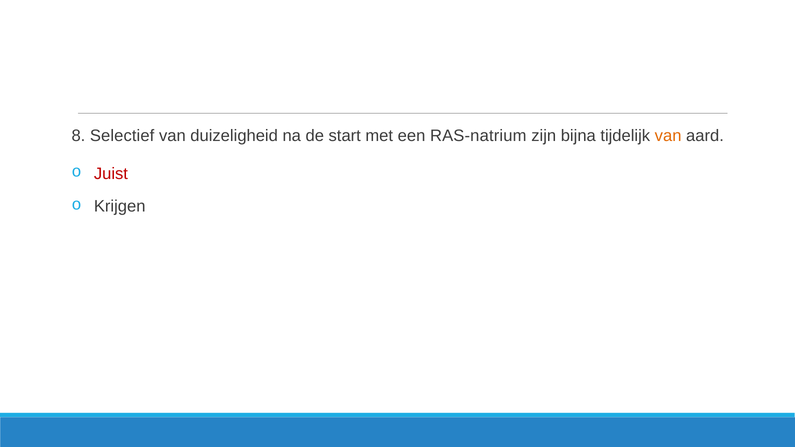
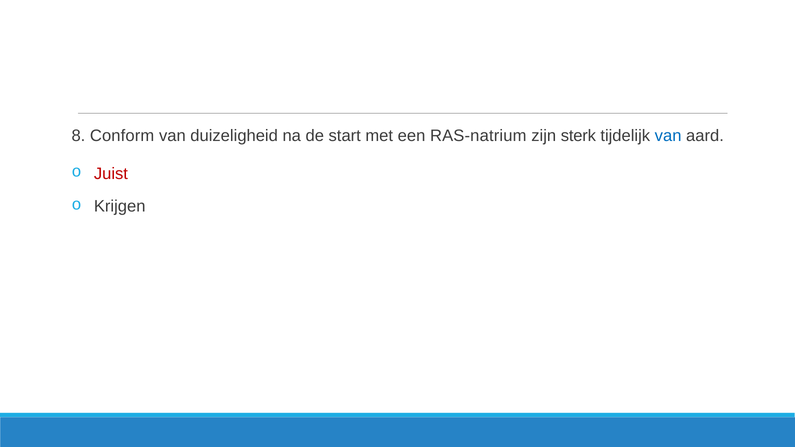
Selectief: Selectief -> Conform
bijna: bijna -> sterk
van at (668, 136) colour: orange -> blue
